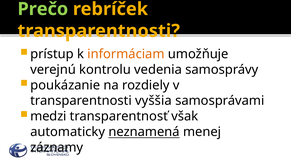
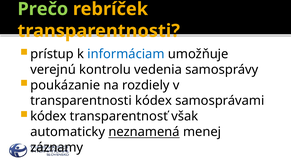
informáciam colour: orange -> blue
transparentnosti vyššia: vyššia -> kódex
medzi at (48, 116): medzi -> kódex
